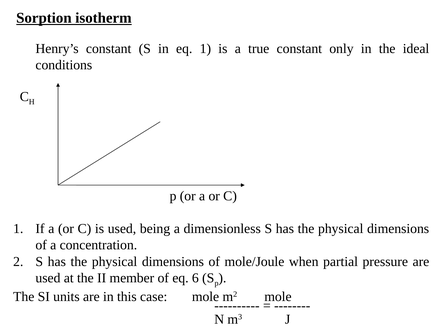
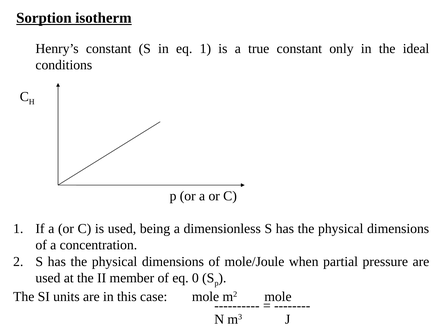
6: 6 -> 0
